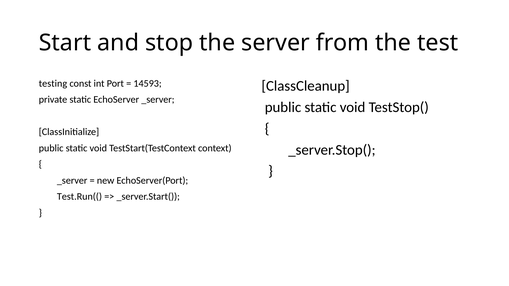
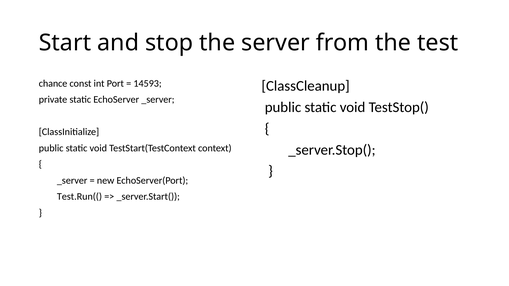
testing: testing -> chance
